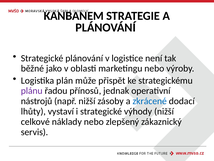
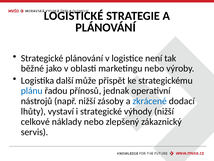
KANBANEM: KANBANEM -> LOGISTICKÉ
plán: plán -> další
plánu colour: purple -> blue
